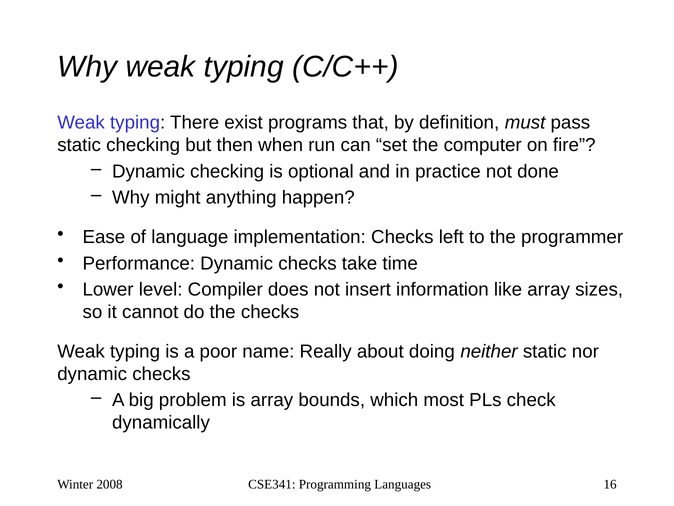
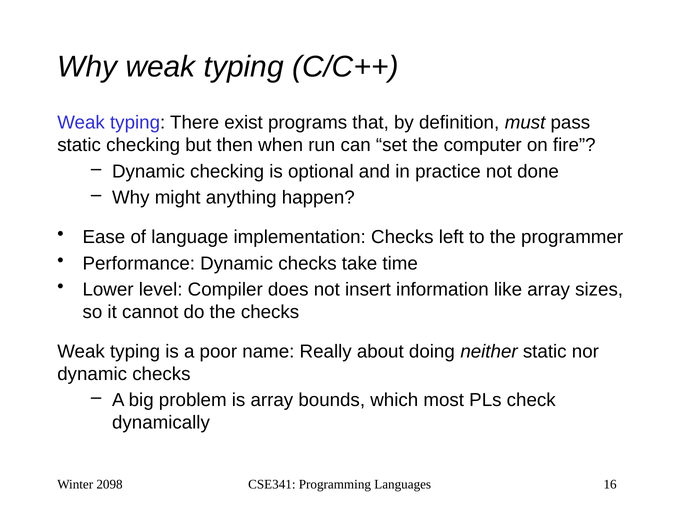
2008: 2008 -> 2098
